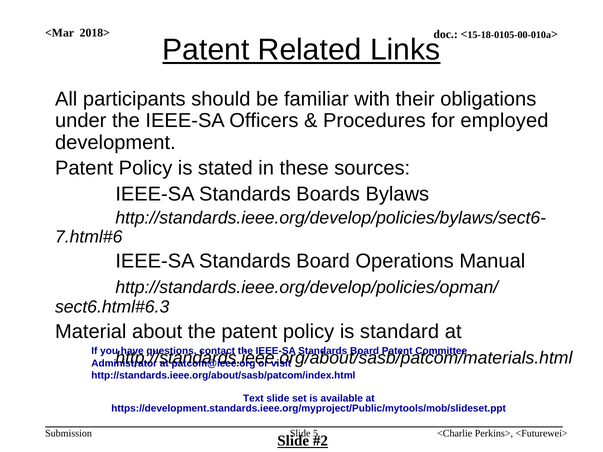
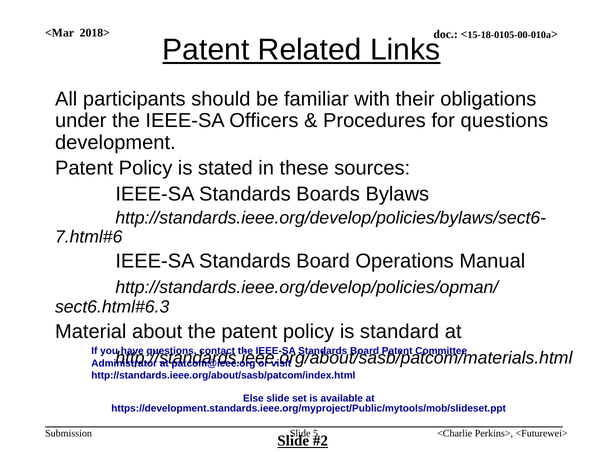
for employed: employed -> questions
Text: Text -> Else
